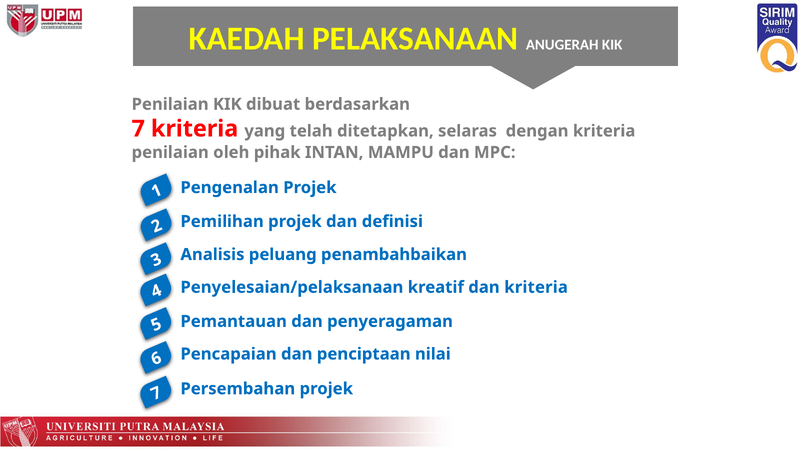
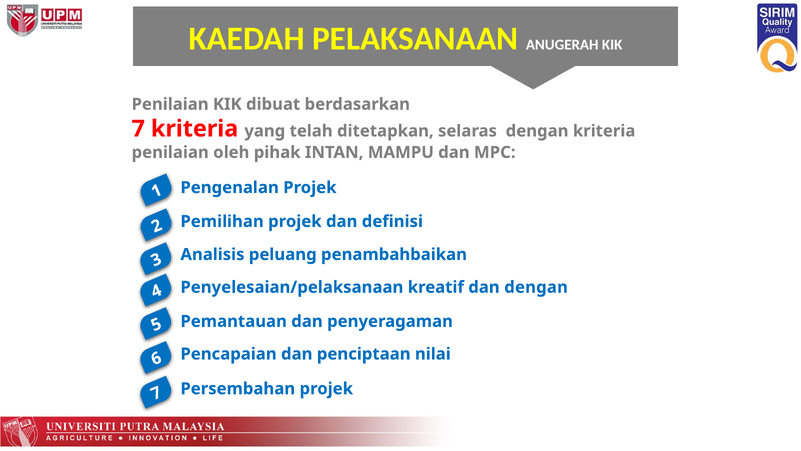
dan kriteria: kriteria -> dengan
